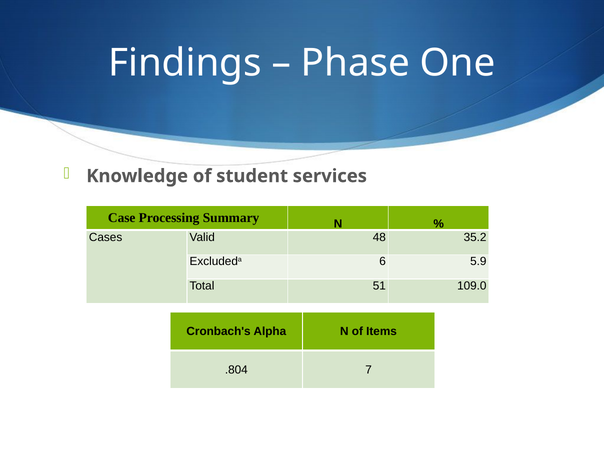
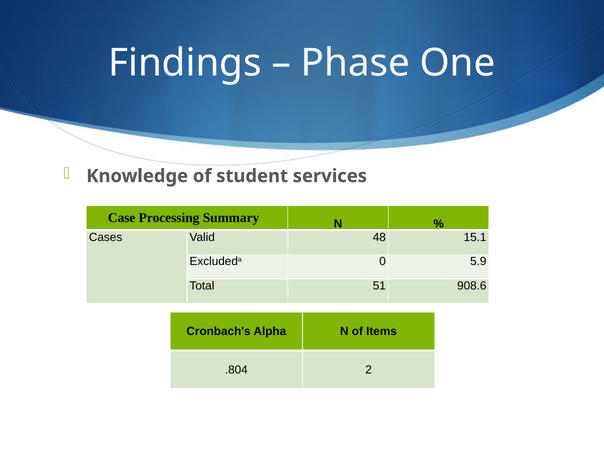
35.2: 35.2 -> 15.1
6: 6 -> 0
109.0: 109.0 -> 908.6
7: 7 -> 2
